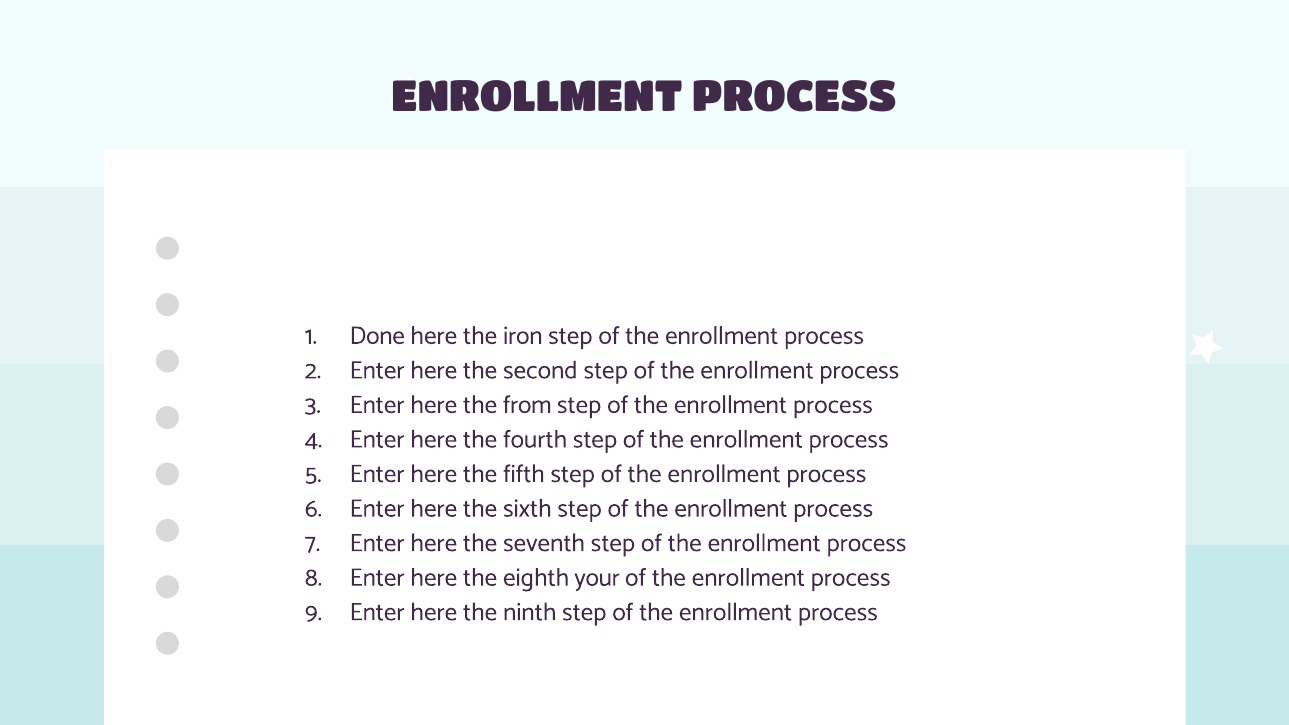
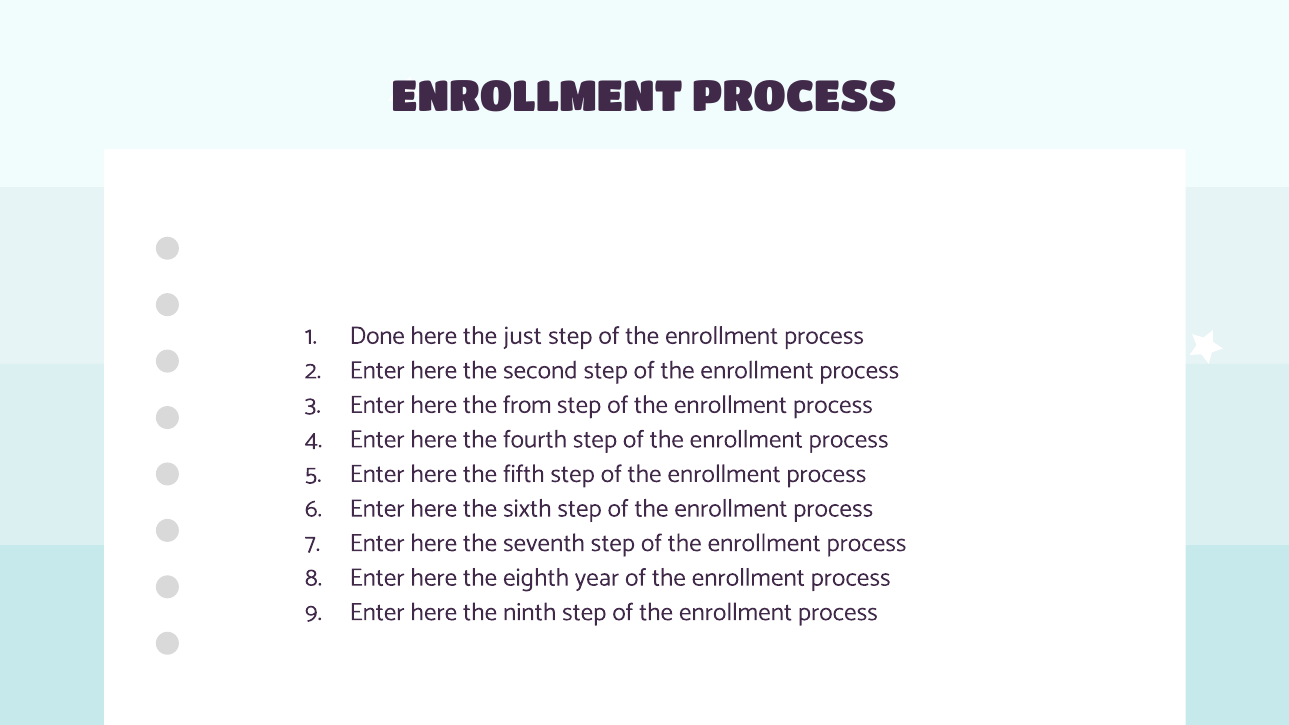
iron: iron -> just
your: your -> year
